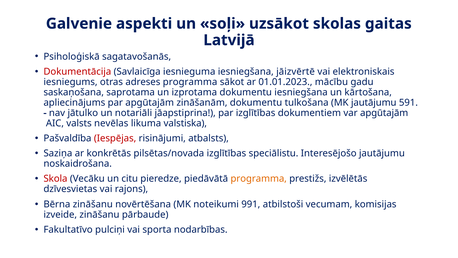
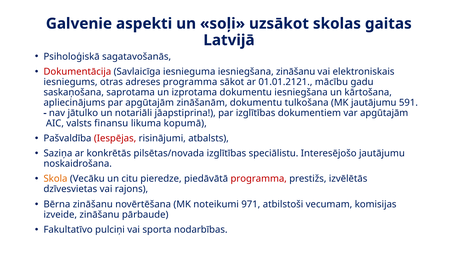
iesniegšana jāizvērtē: jāizvērtē -> zināšanu
01.01.2023: 01.01.2023 -> 01.01.2121
nevēlas: nevēlas -> finansu
valstiska: valstiska -> kopumā
Skola colour: red -> orange
programma at (259, 179) colour: orange -> red
991: 991 -> 971
